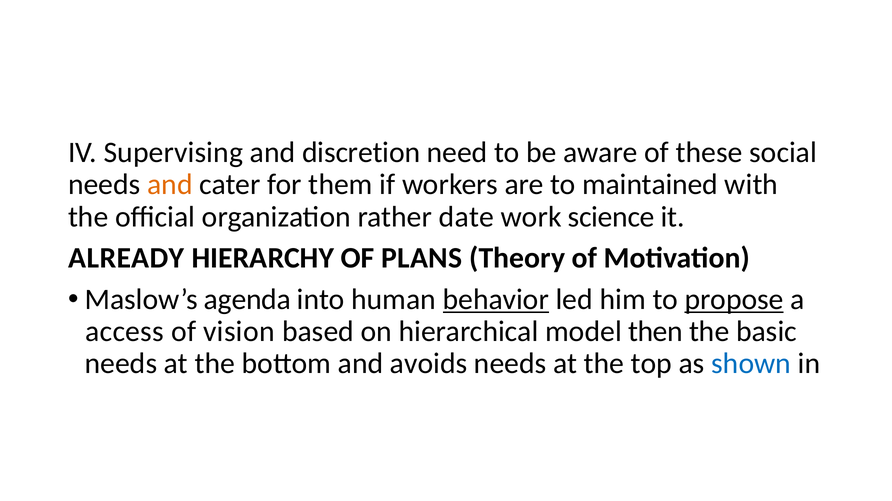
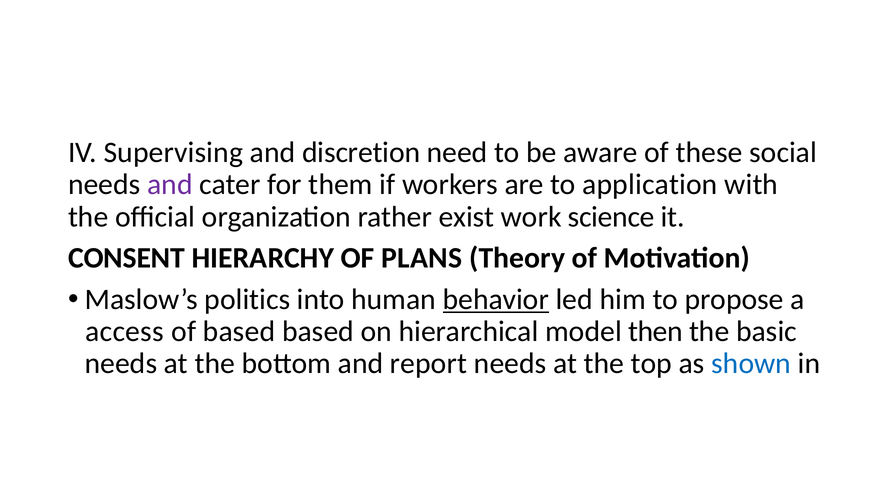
and at (170, 185) colour: orange -> purple
maintained: maintained -> application
date: date -> exist
ALREADY: ALREADY -> CONSENT
agenda: agenda -> politics
propose underline: present -> none
of vision: vision -> based
avoids: avoids -> report
